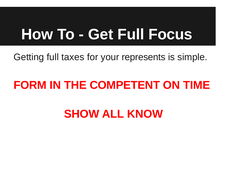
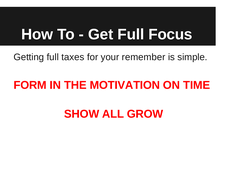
represents: represents -> remember
COMPETENT: COMPETENT -> MOTIVATION
KNOW: KNOW -> GROW
